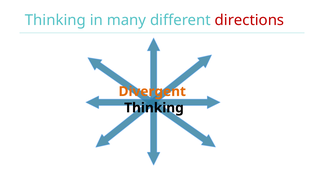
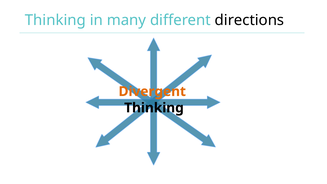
directions colour: red -> black
